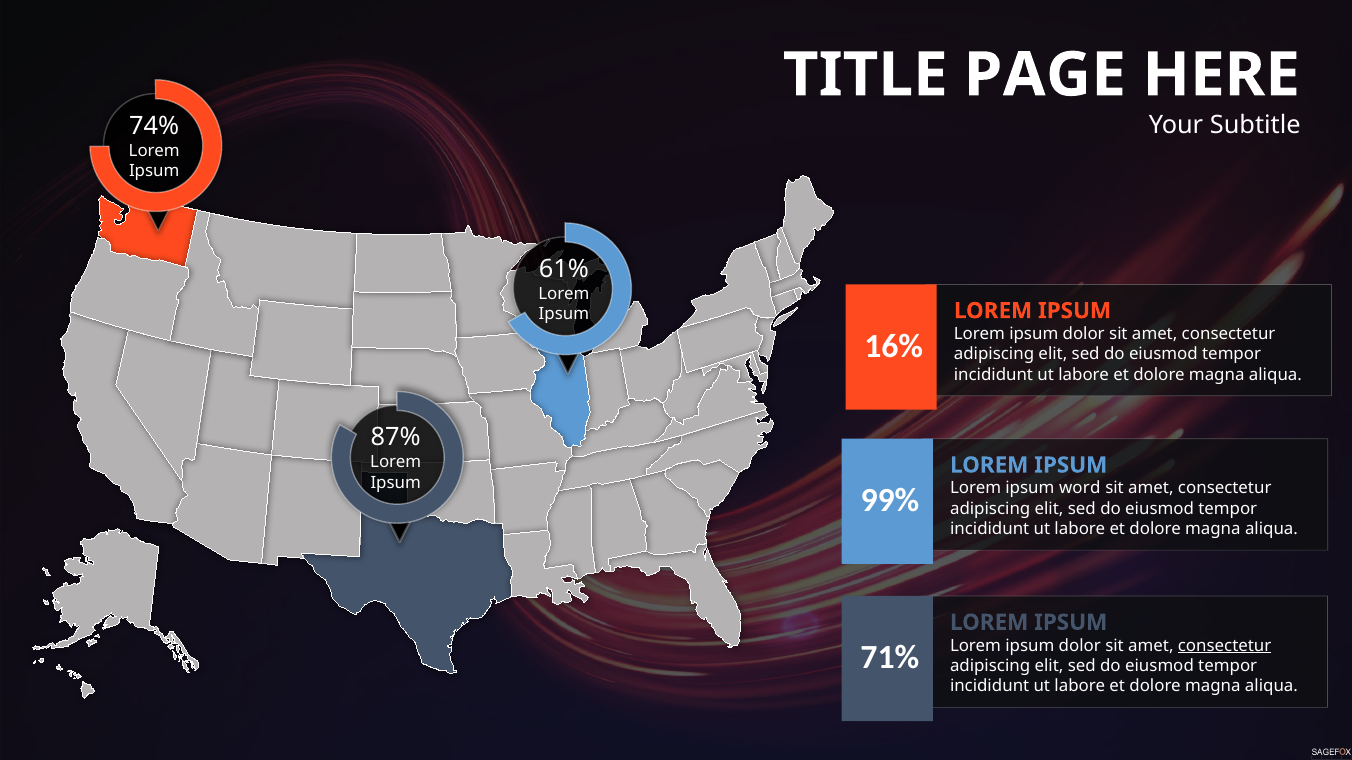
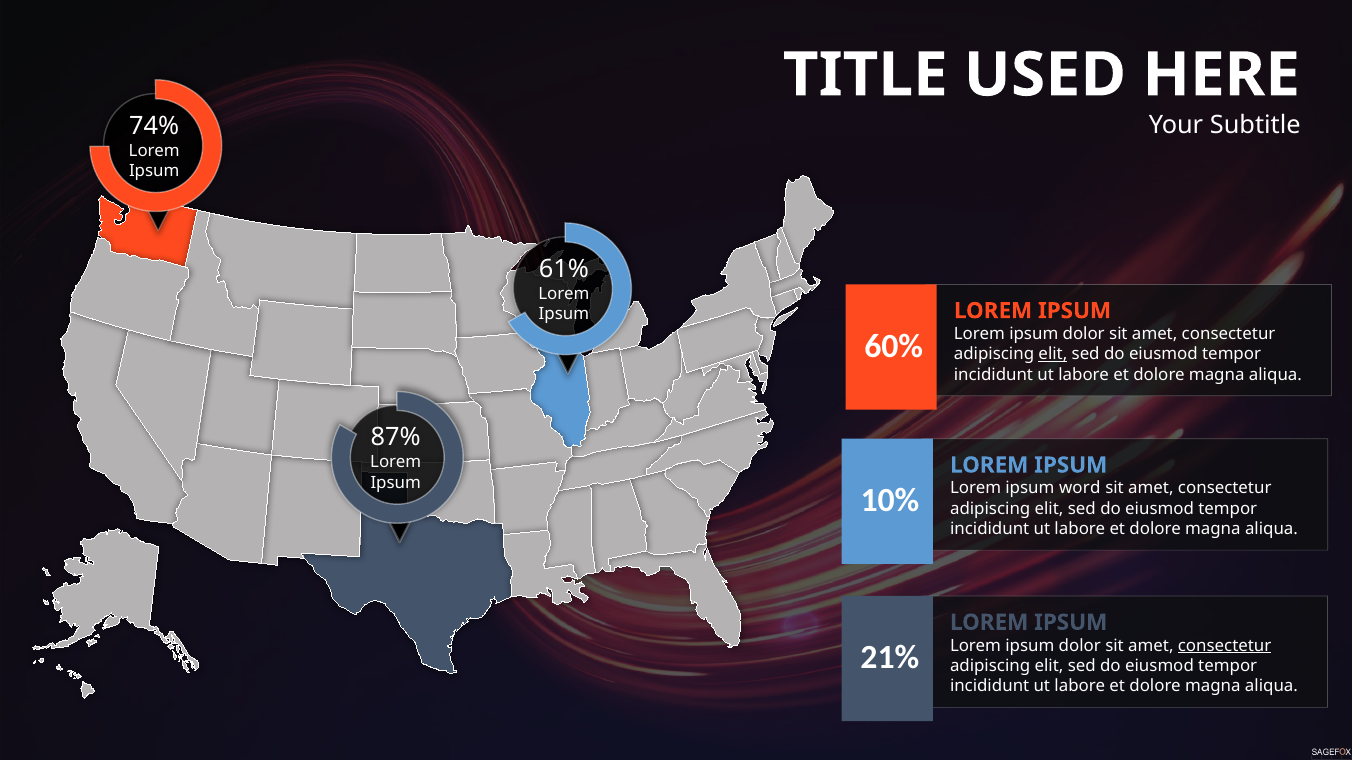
PAGE: PAGE -> USED
16%: 16% -> 60%
elit at (1053, 355) underline: none -> present
99%: 99% -> 10%
71%: 71% -> 21%
